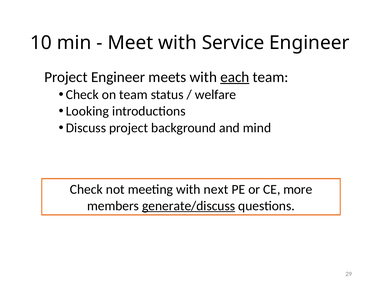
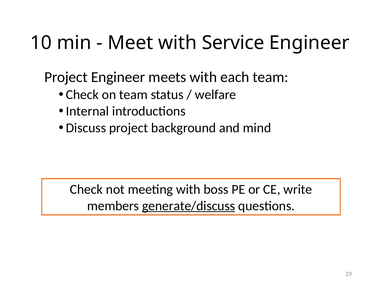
each underline: present -> none
Looking: Looking -> Internal
next: next -> boss
more: more -> write
